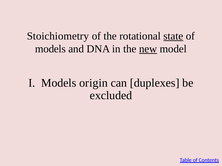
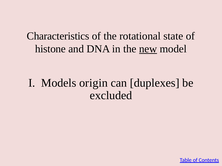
Stoichiometry: Stoichiometry -> Characteristics
state underline: present -> none
models at (50, 49): models -> histone
